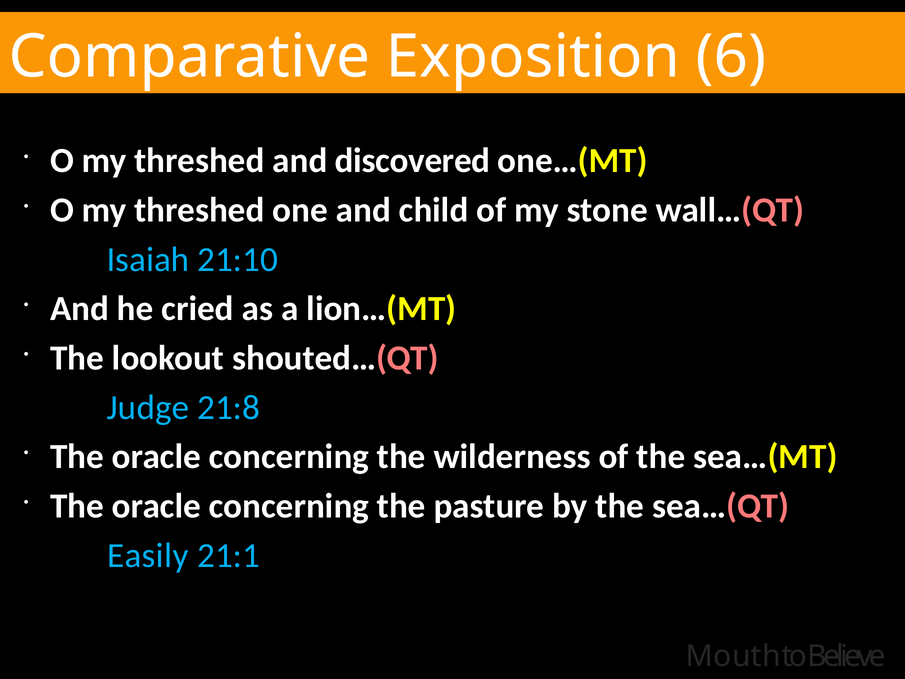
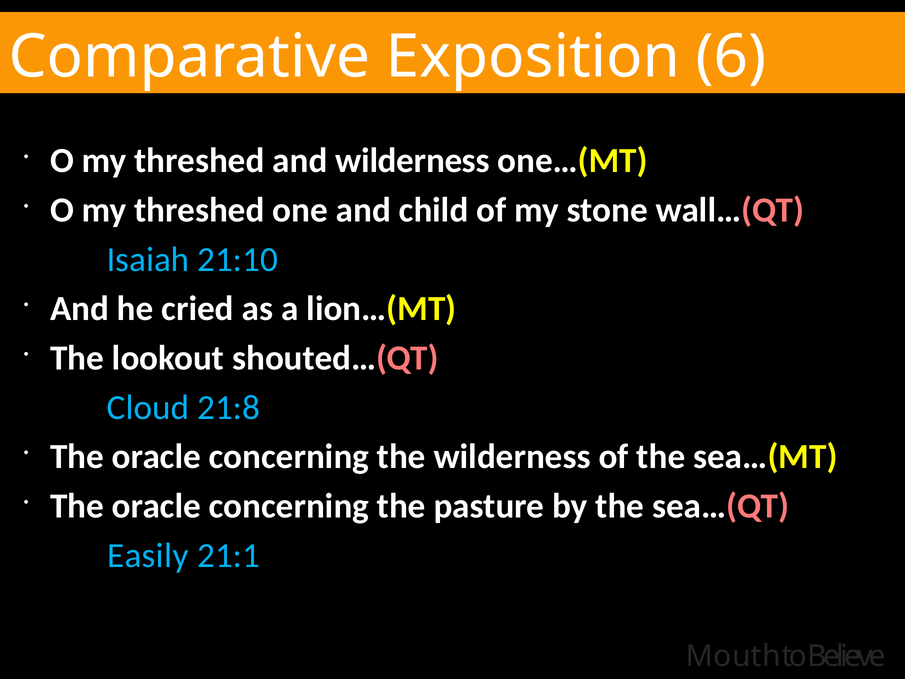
and discovered: discovered -> wilderness
Judge: Judge -> Cloud
